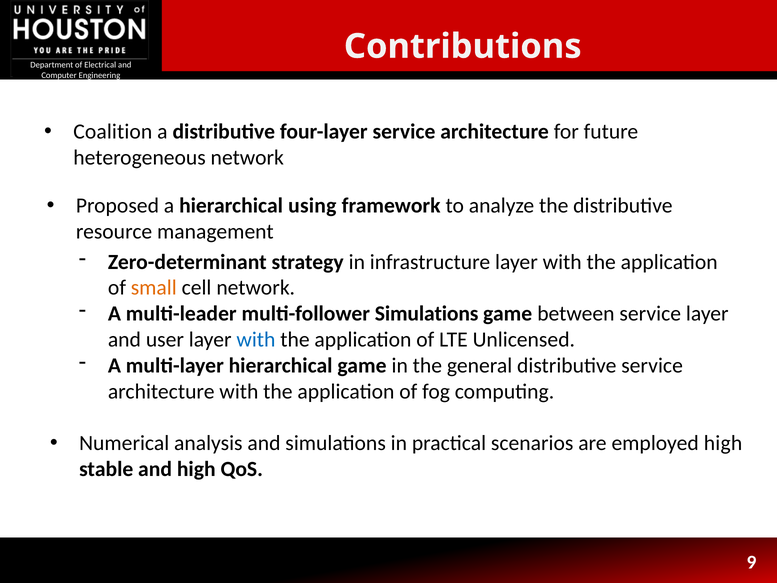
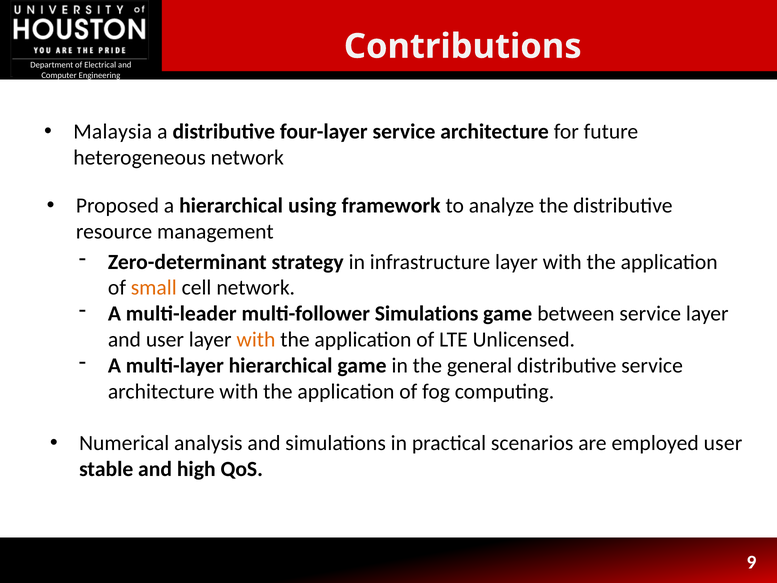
Coalition: Coalition -> Malaysia
with at (256, 339) colour: blue -> orange
employed high: high -> user
